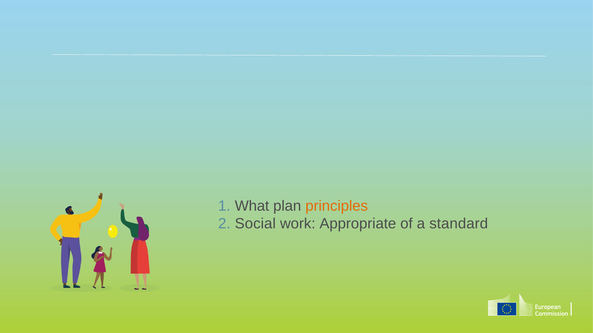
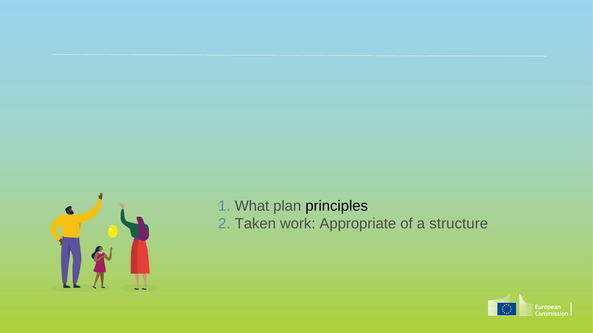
principles colour: orange -> black
Social: Social -> Taken
standard: standard -> structure
